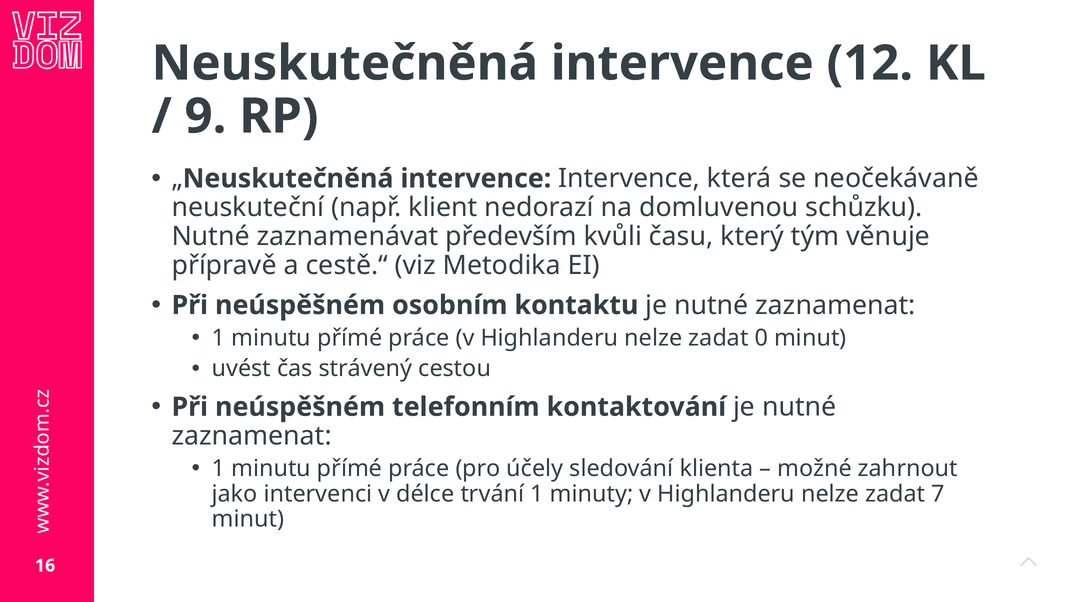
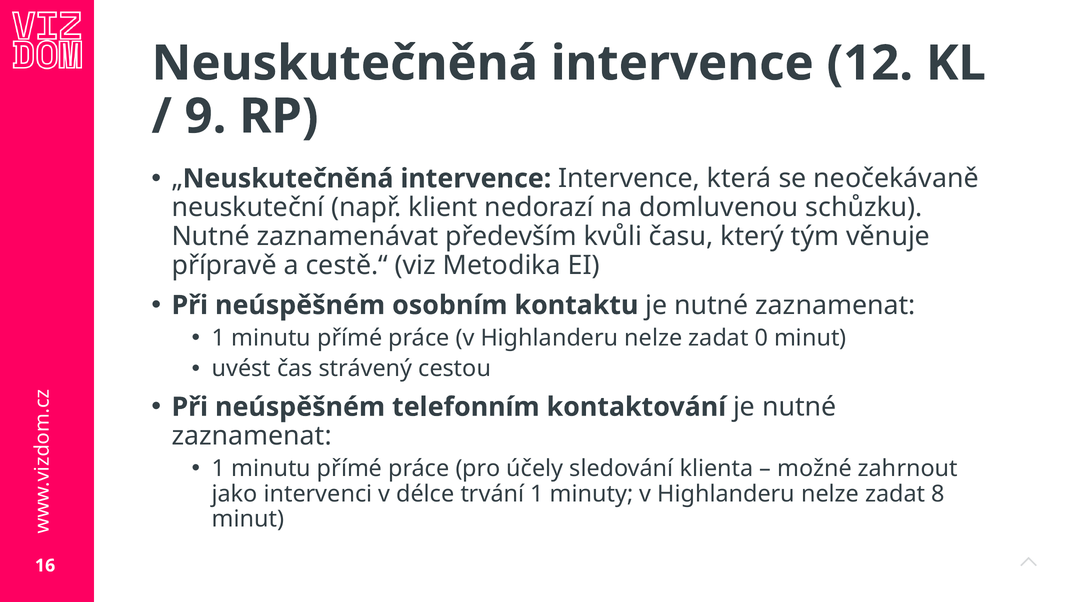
7: 7 -> 8
